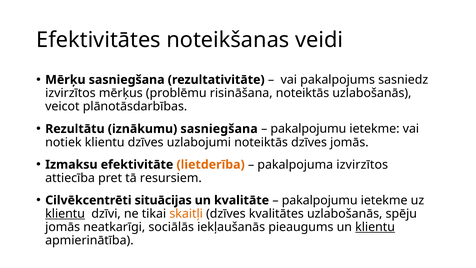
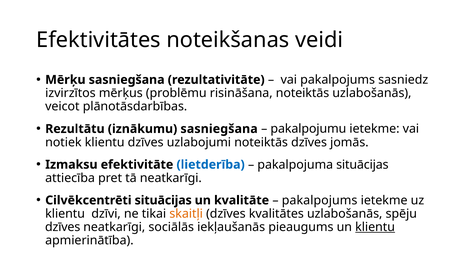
lietderība colour: orange -> blue
pakalpojuma izvirzītos: izvirzītos -> situācijas
tā resursiem: resursiem -> neatkarīgi
pakalpojumu at (320, 200): pakalpojumu -> pakalpojums
klientu at (65, 213) underline: present -> none
jomās at (63, 227): jomās -> dzīves
